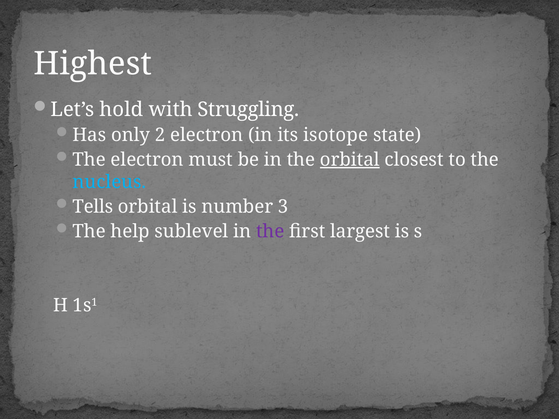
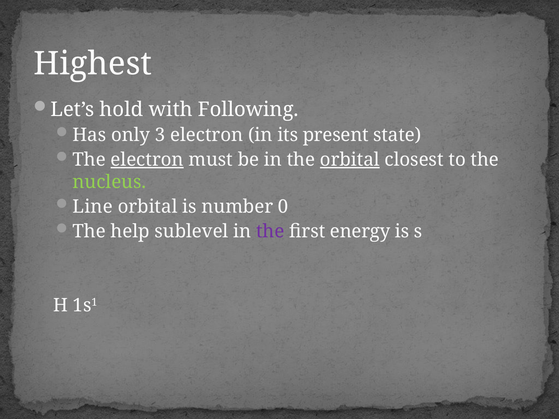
Struggling: Struggling -> Following
2: 2 -> 3
isotope: isotope -> present
electron at (147, 160) underline: none -> present
nucleus colour: light blue -> light green
Tells: Tells -> Line
3: 3 -> 0
largest: largest -> energy
